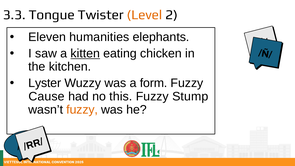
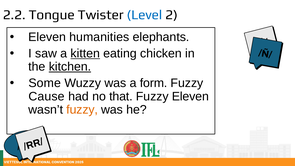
3.3: 3.3 -> 2.2
Level colour: orange -> blue
kitchen underline: none -> present
Lyster: Lyster -> Some
this: this -> that
Fuzzy Stump: Stump -> Eleven
